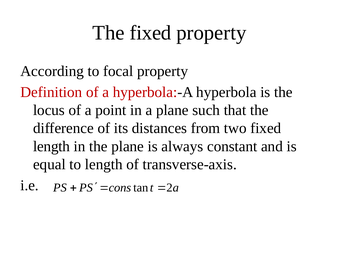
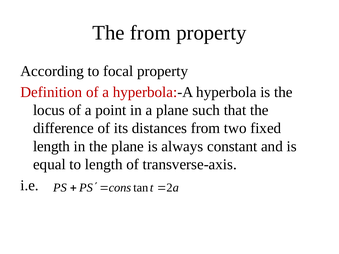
The fixed: fixed -> from
